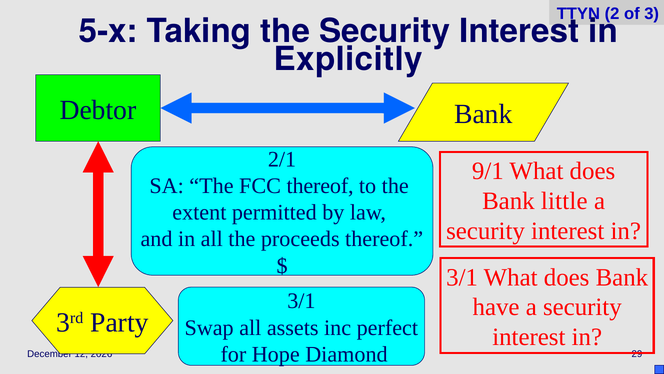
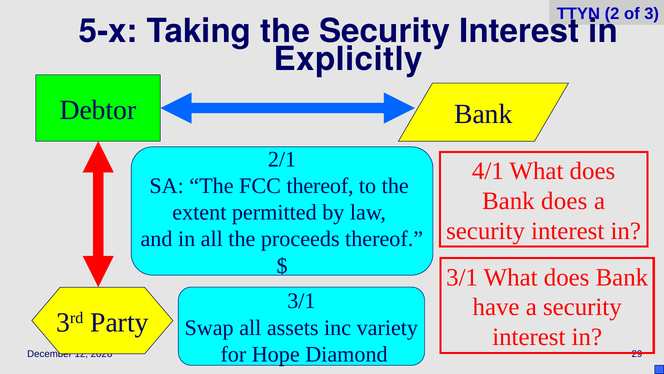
9/1: 9/1 -> 4/1
Bank little: little -> does
perfect: perfect -> variety
